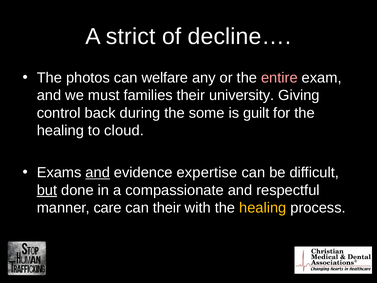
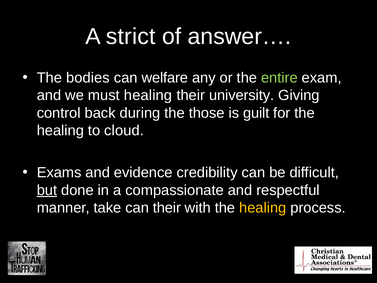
decline…: decline… -> answer…
photos: photos -> bodies
entire colour: pink -> light green
must families: families -> healing
some: some -> those
and at (98, 172) underline: present -> none
expertise: expertise -> credibility
care: care -> take
